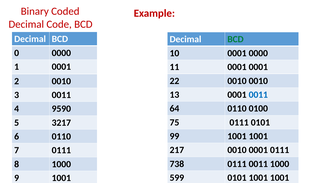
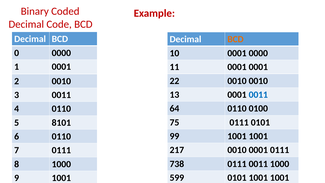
BCD at (236, 39) colour: green -> orange
4 9590: 9590 -> 0110
3217: 3217 -> 8101
